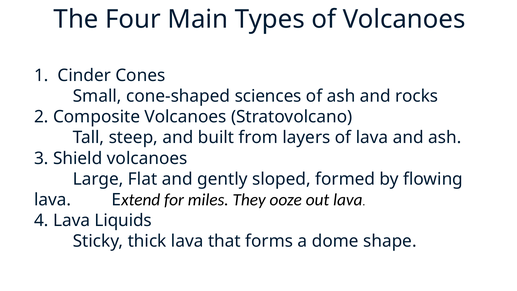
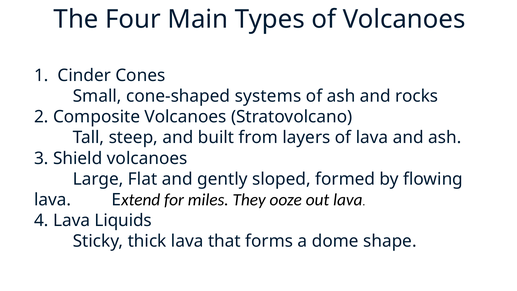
sciences: sciences -> systems
